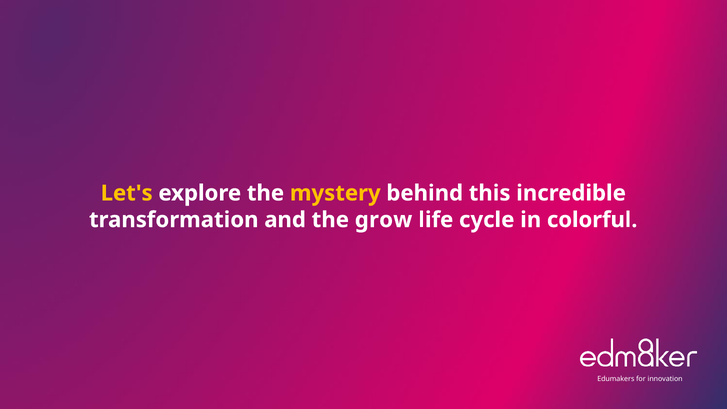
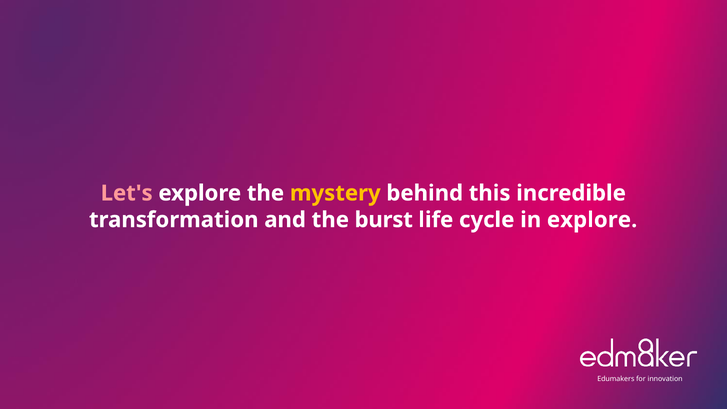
Let's colour: yellow -> pink
grow: grow -> burst
in colorful: colorful -> explore
